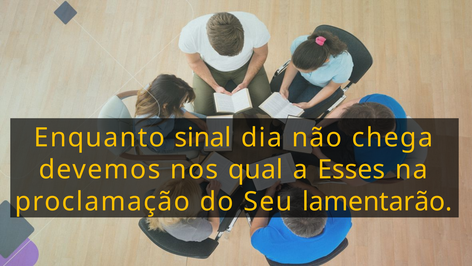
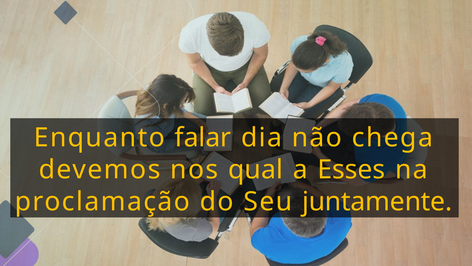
sinal: sinal -> falar
lamentarão: lamentarão -> juntamente
